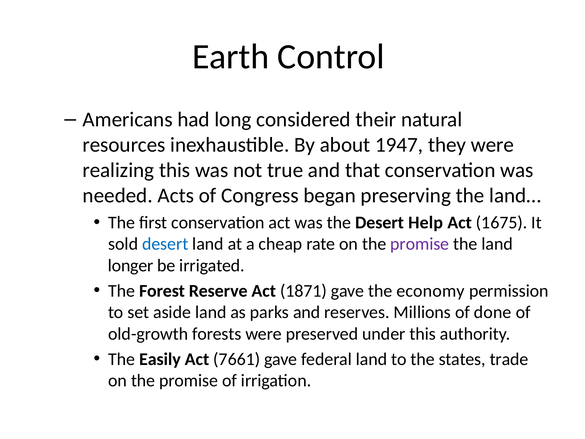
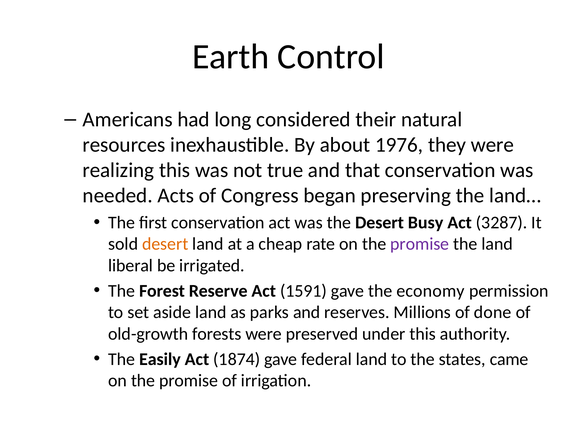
1947: 1947 -> 1976
Help: Help -> Busy
1675: 1675 -> 3287
desert at (165, 244) colour: blue -> orange
longer: longer -> liberal
1871: 1871 -> 1591
7661: 7661 -> 1874
trade: trade -> came
